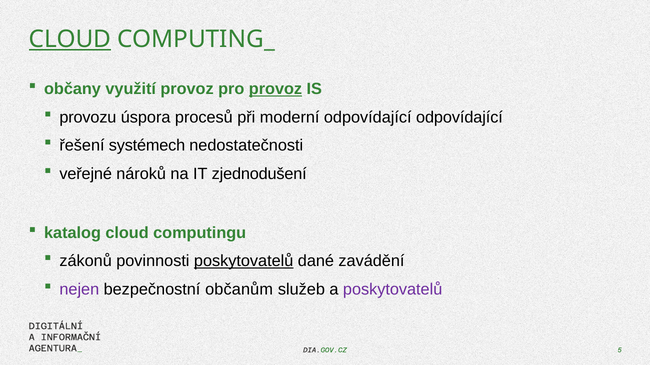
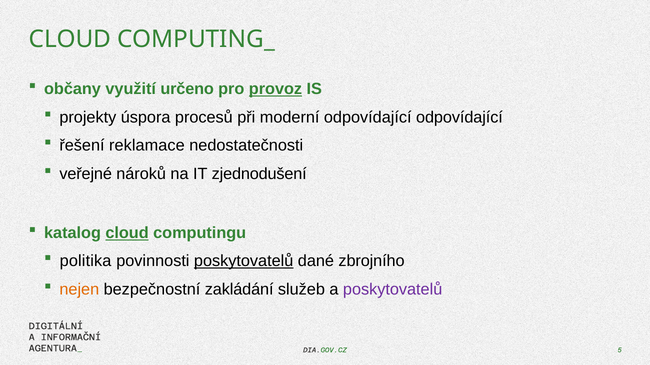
CLOUD at (70, 39) underline: present -> none
využití provoz: provoz -> určeno
provozu: provozu -> projekty
systémech: systémech -> reklamace
cloud at (127, 233) underline: none -> present
zákonů: zákonů -> politika
zavádění: zavádění -> zbrojního
nejen colour: purple -> orange
občanům: občanům -> zakládání
